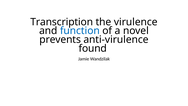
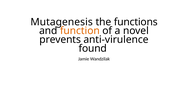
Transcription: Transcription -> Mutagenesis
virulence: virulence -> functions
function colour: blue -> orange
